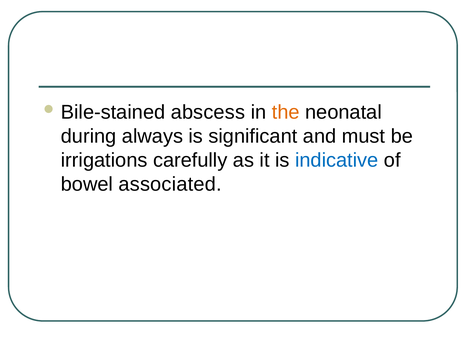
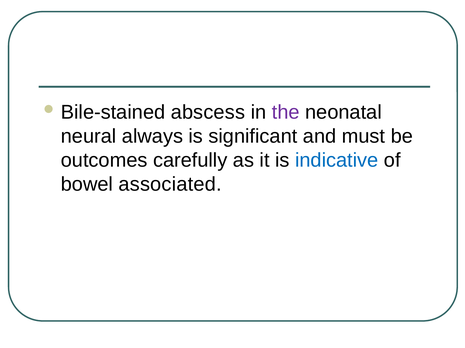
the colour: orange -> purple
during: during -> neural
irrigations: irrigations -> outcomes
